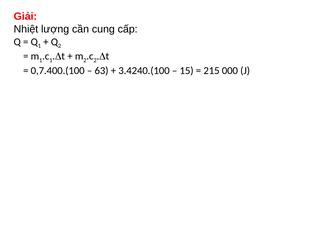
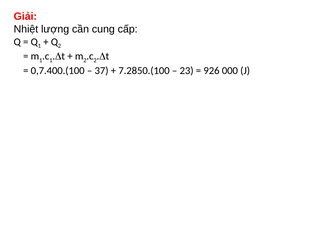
63: 63 -> 37
3.4240.(100: 3.4240.(100 -> 7.2850.(100
15: 15 -> 23
215: 215 -> 926
